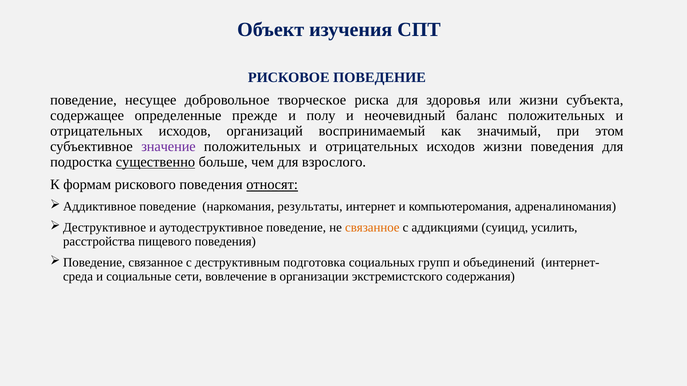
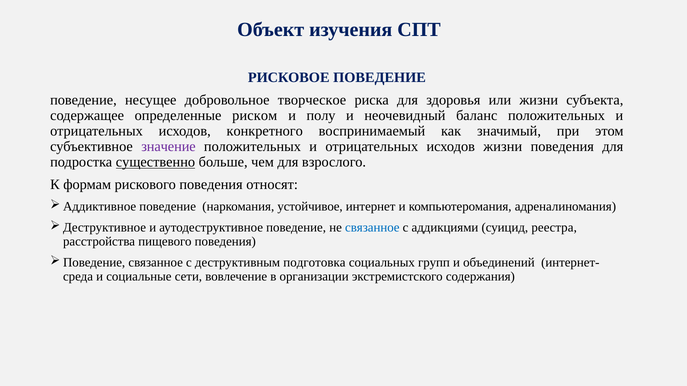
прежде: прежде -> риском
организаций: организаций -> конкретного
относят underline: present -> none
результаты: результаты -> устойчивое
связанное at (372, 228) colour: orange -> blue
усилить: усилить -> реестра
